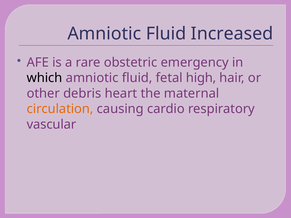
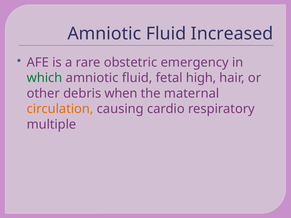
which colour: black -> green
heart: heart -> when
vascular: vascular -> multiple
